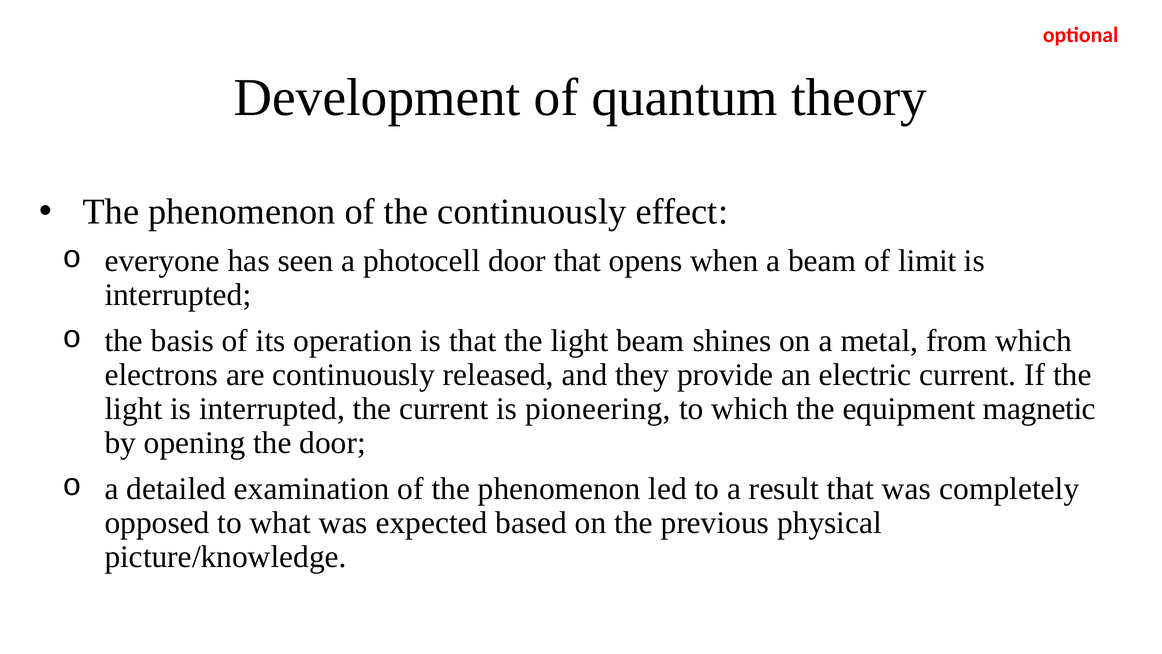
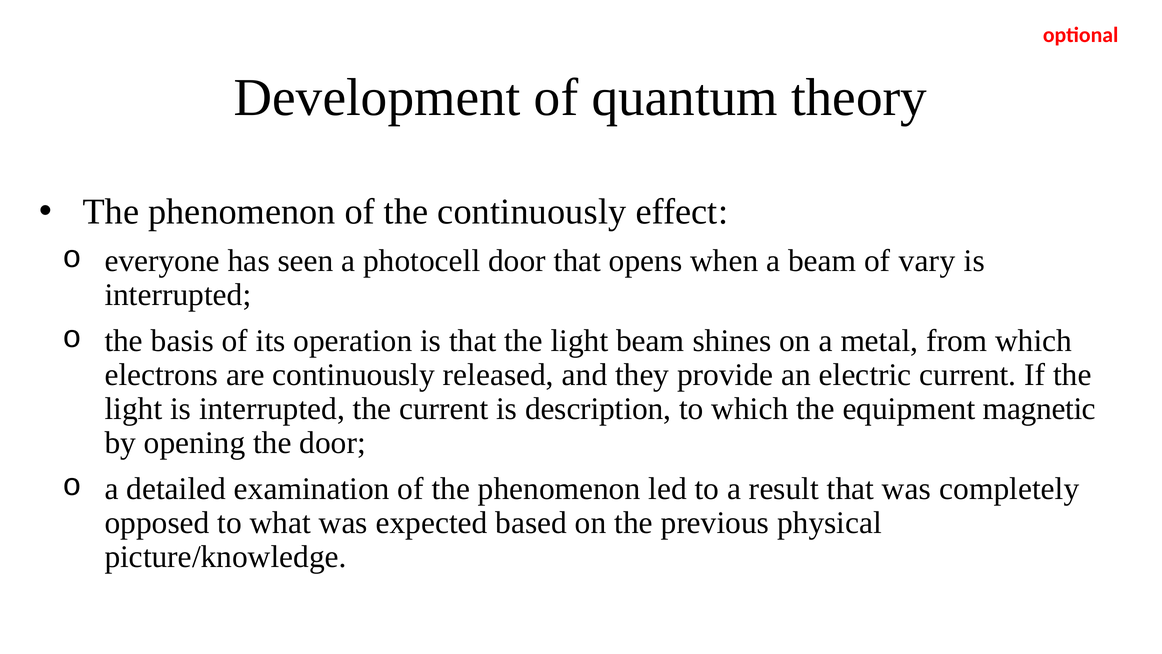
limit: limit -> vary
pioneering: pioneering -> description
